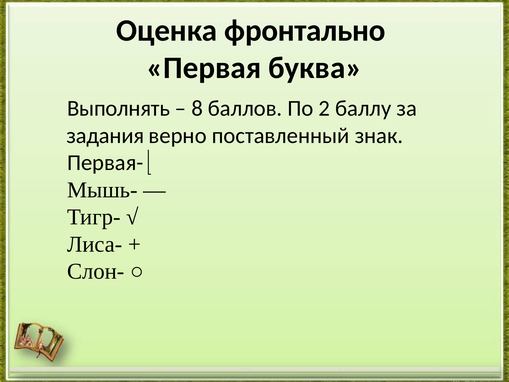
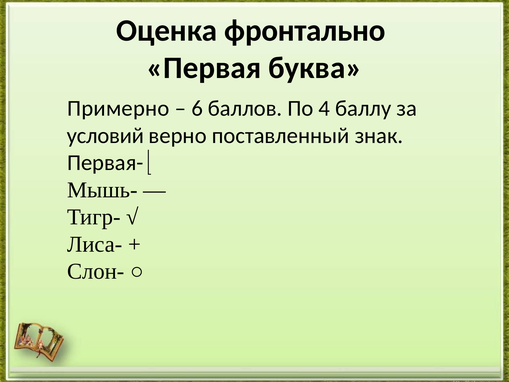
Выполнять: Выполнять -> Примерно
8: 8 -> 6
2: 2 -> 4
задания: задания -> условий
